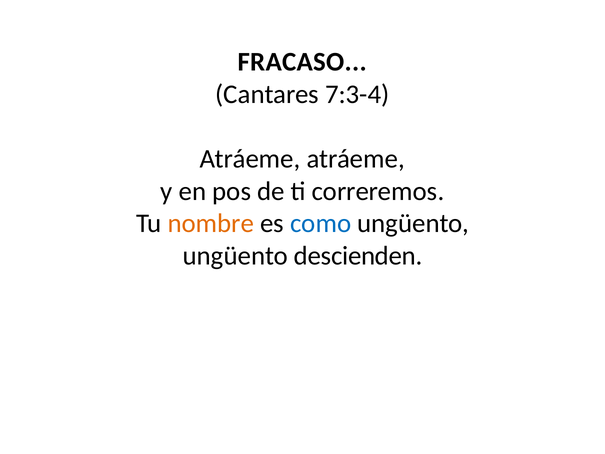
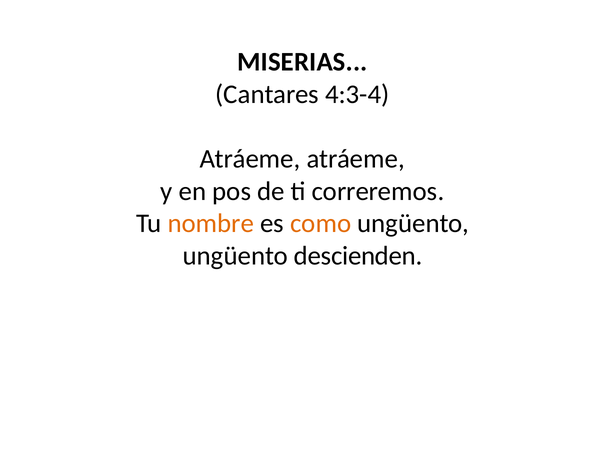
FRACASO: FRACASO -> MISERIAS
7:3-4: 7:3-4 -> 4:3-4
como colour: blue -> orange
